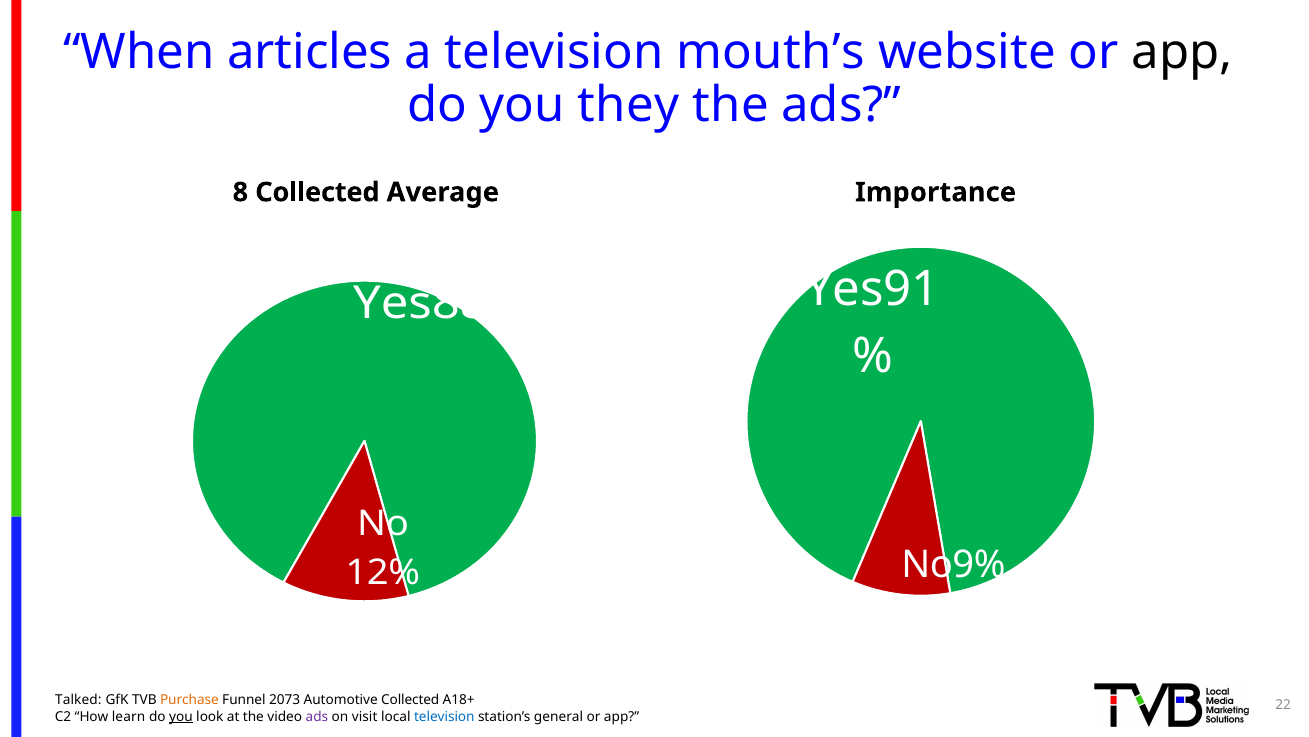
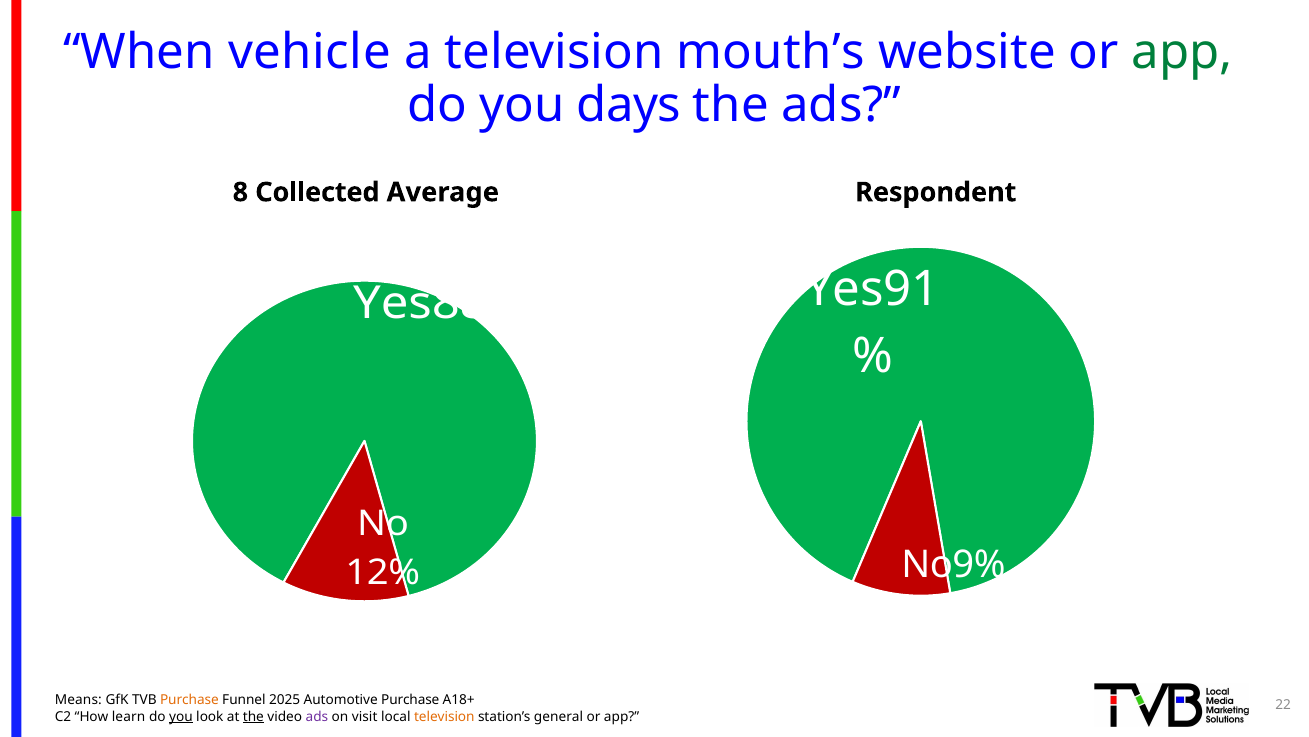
articles: articles -> vehicle
app at (1182, 52) colour: black -> green
they: they -> days
Importance: Importance -> Respondent
Talked: Talked -> Means
2073: 2073 -> 2025
Automotive Collected: Collected -> Purchase
the at (253, 716) underline: none -> present
television at (444, 716) colour: blue -> orange
